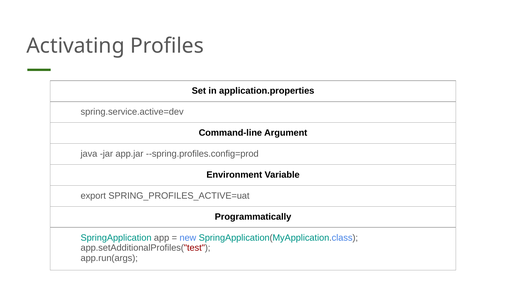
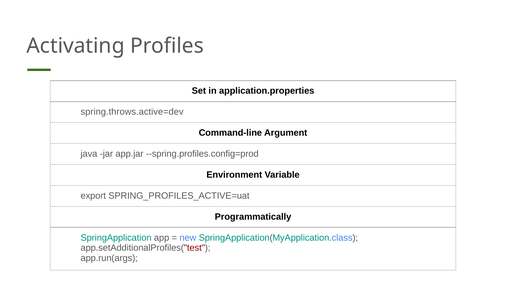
spring.service.active=dev: spring.service.active=dev -> spring.throws.active=dev
